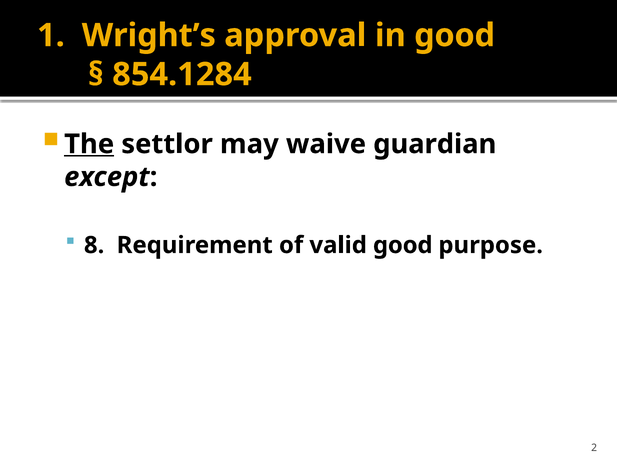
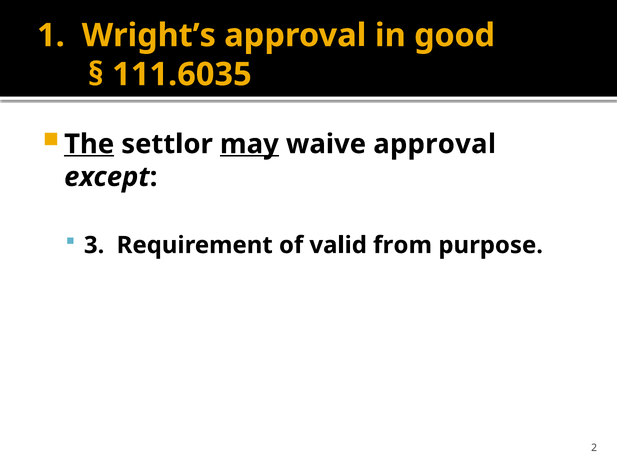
854.1284: 854.1284 -> 111.6035
may underline: none -> present
waive guardian: guardian -> approval
8: 8 -> 3
valid good: good -> from
